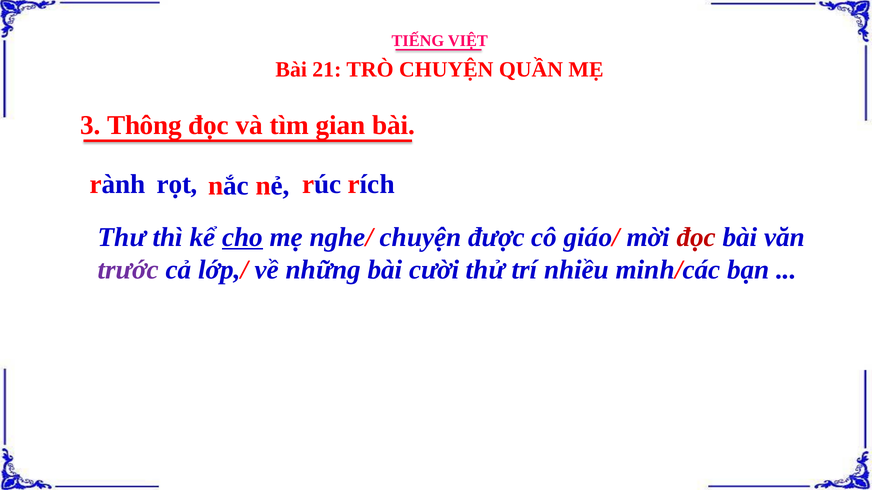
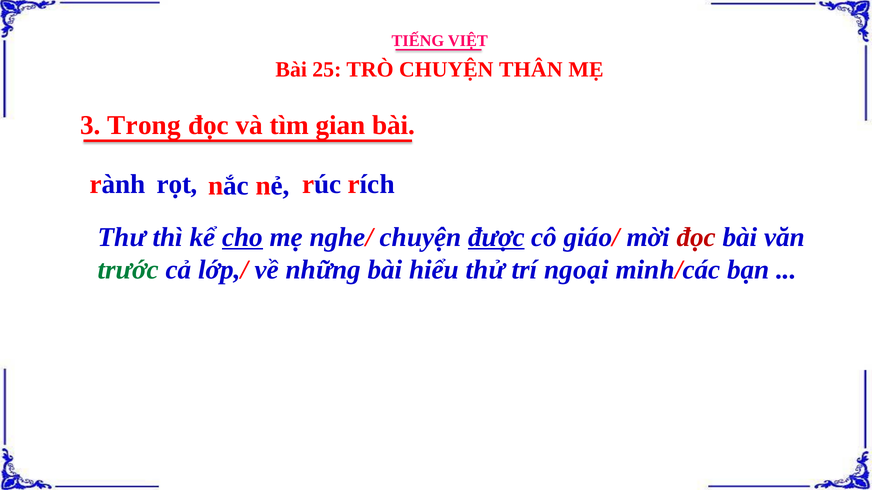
21: 21 -> 25
QUẦN: QUẦN -> THÂN
Thông: Thông -> Trong
được underline: none -> present
trước colour: purple -> green
cười: cười -> hiểu
nhiều: nhiều -> ngoại
